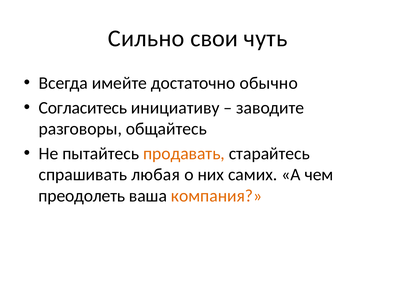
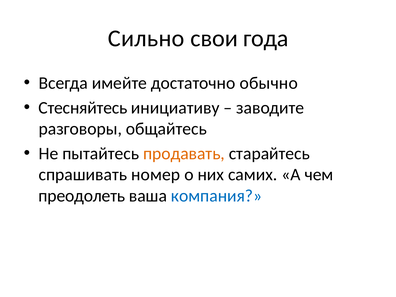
чуть: чуть -> года
Согласитесь: Согласитесь -> Стесняйтесь
любая: любая -> номер
компания colour: orange -> blue
